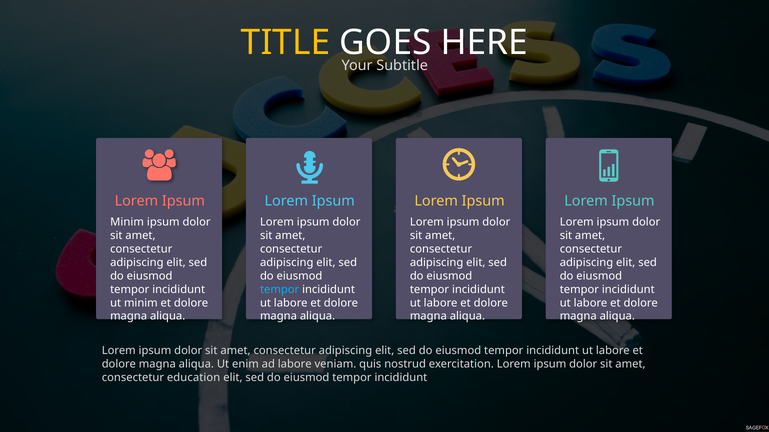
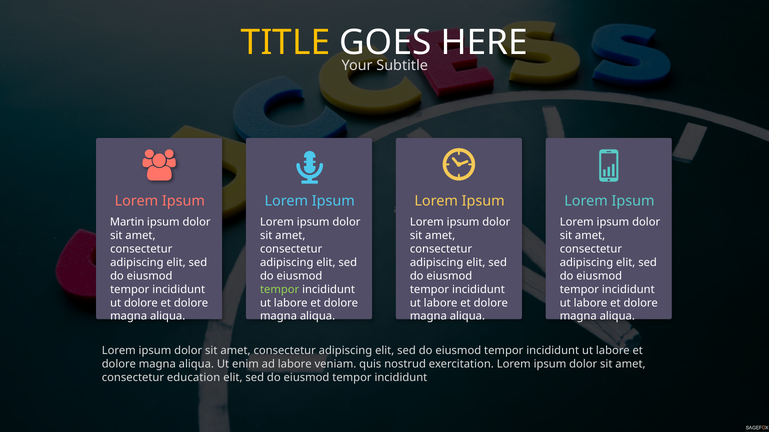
Minim at (127, 222): Minim -> Martin
tempor at (280, 290) colour: light blue -> light green
ut minim: minim -> dolore
